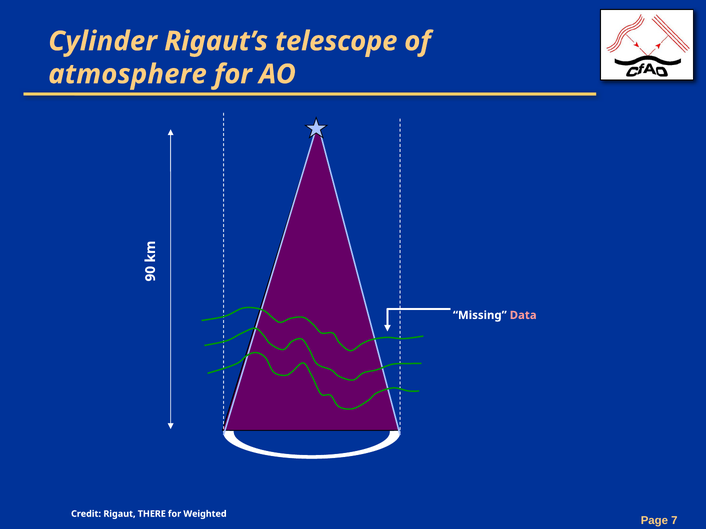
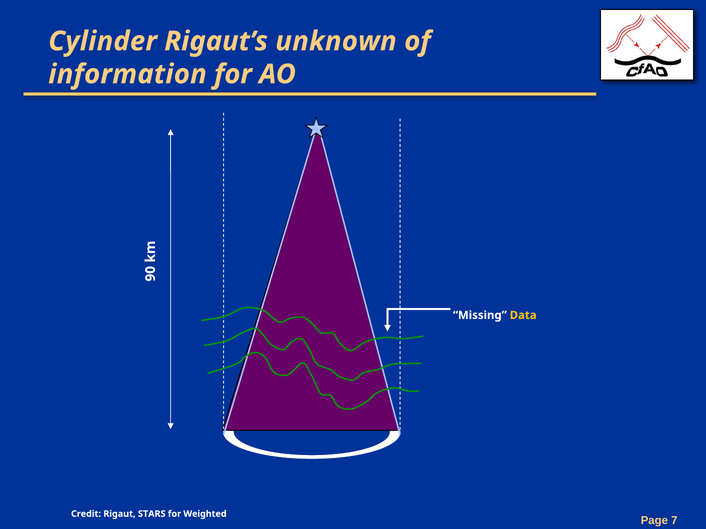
telescope: telescope -> unknown
atmosphere: atmosphere -> information
Data colour: pink -> yellow
THERE: THERE -> STARS
